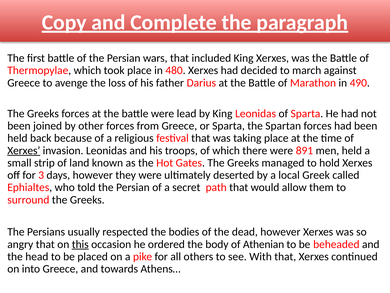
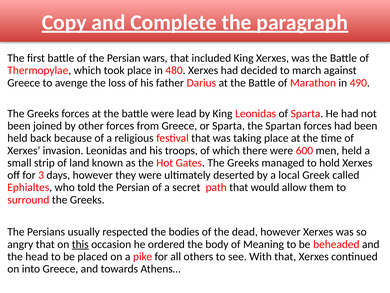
Xerxes at (24, 150) underline: present -> none
891: 891 -> 600
Athenian: Athenian -> Meaning
